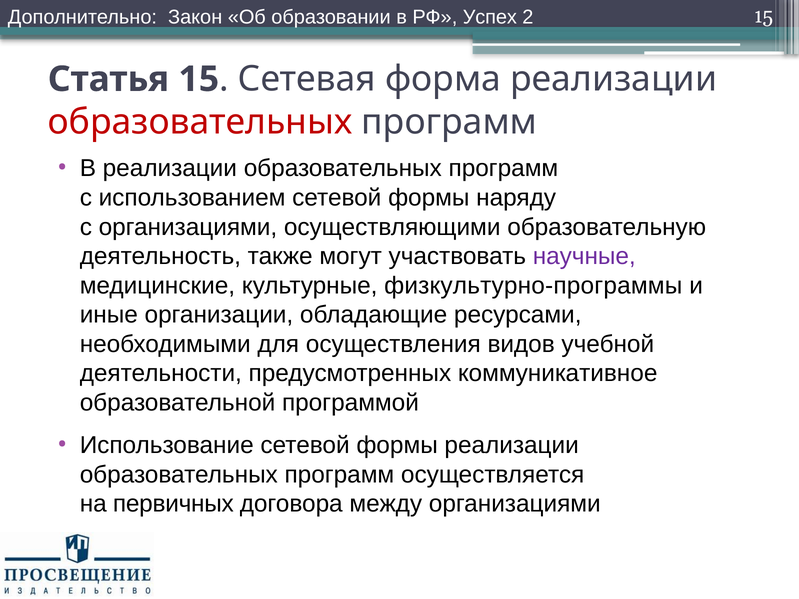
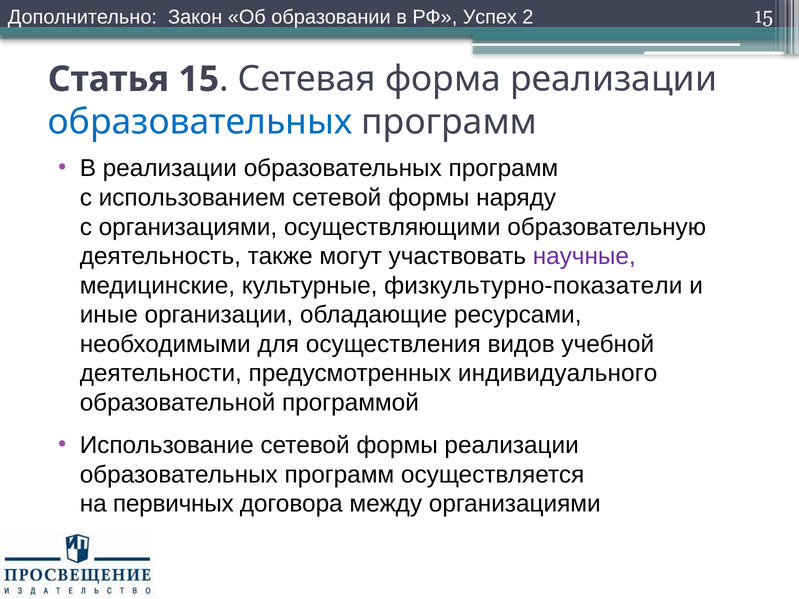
образовательных at (200, 122) colour: red -> blue
физкультурно-программы: физкультурно-программы -> физкультурно-показатели
коммуникативное: коммуникативное -> индивидуального
